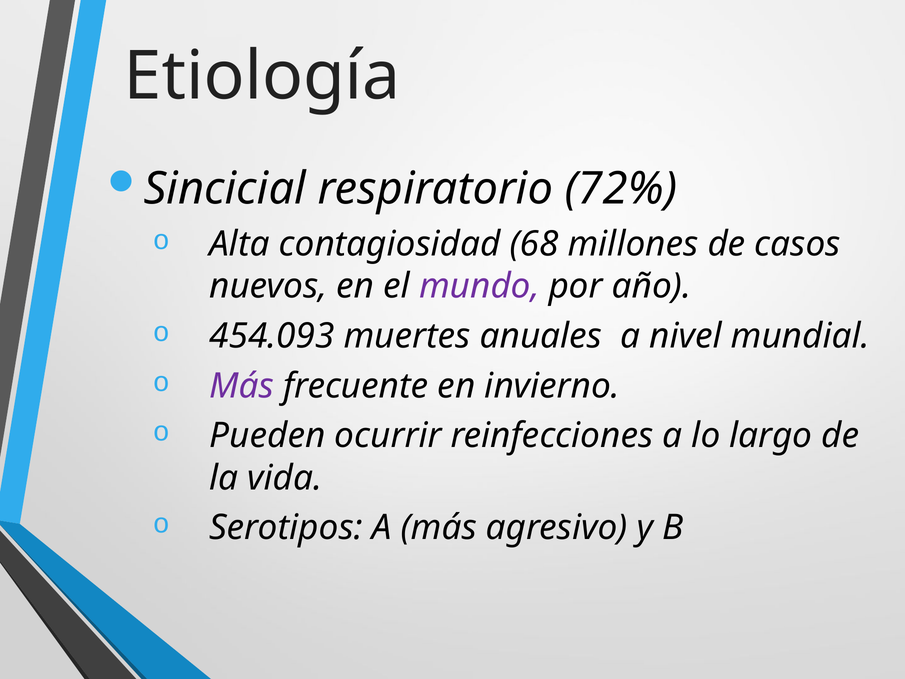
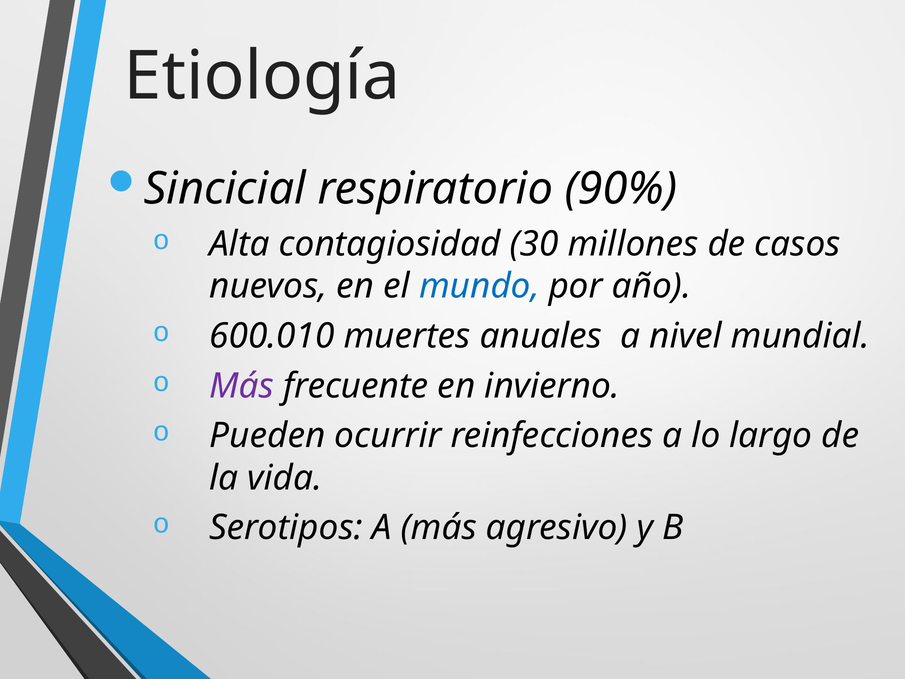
72%: 72% -> 90%
68: 68 -> 30
mundo colour: purple -> blue
454.093: 454.093 -> 600.010
